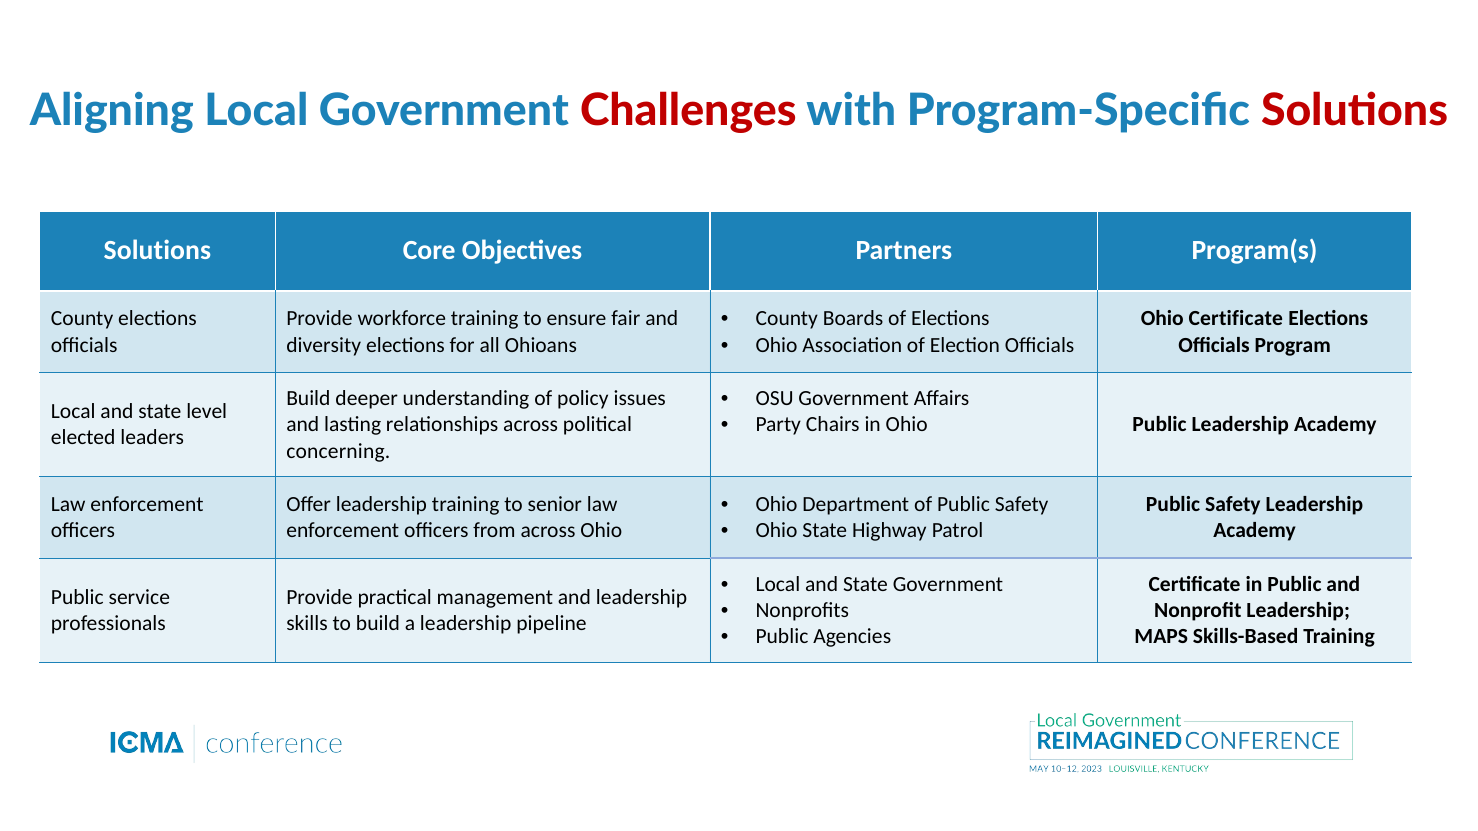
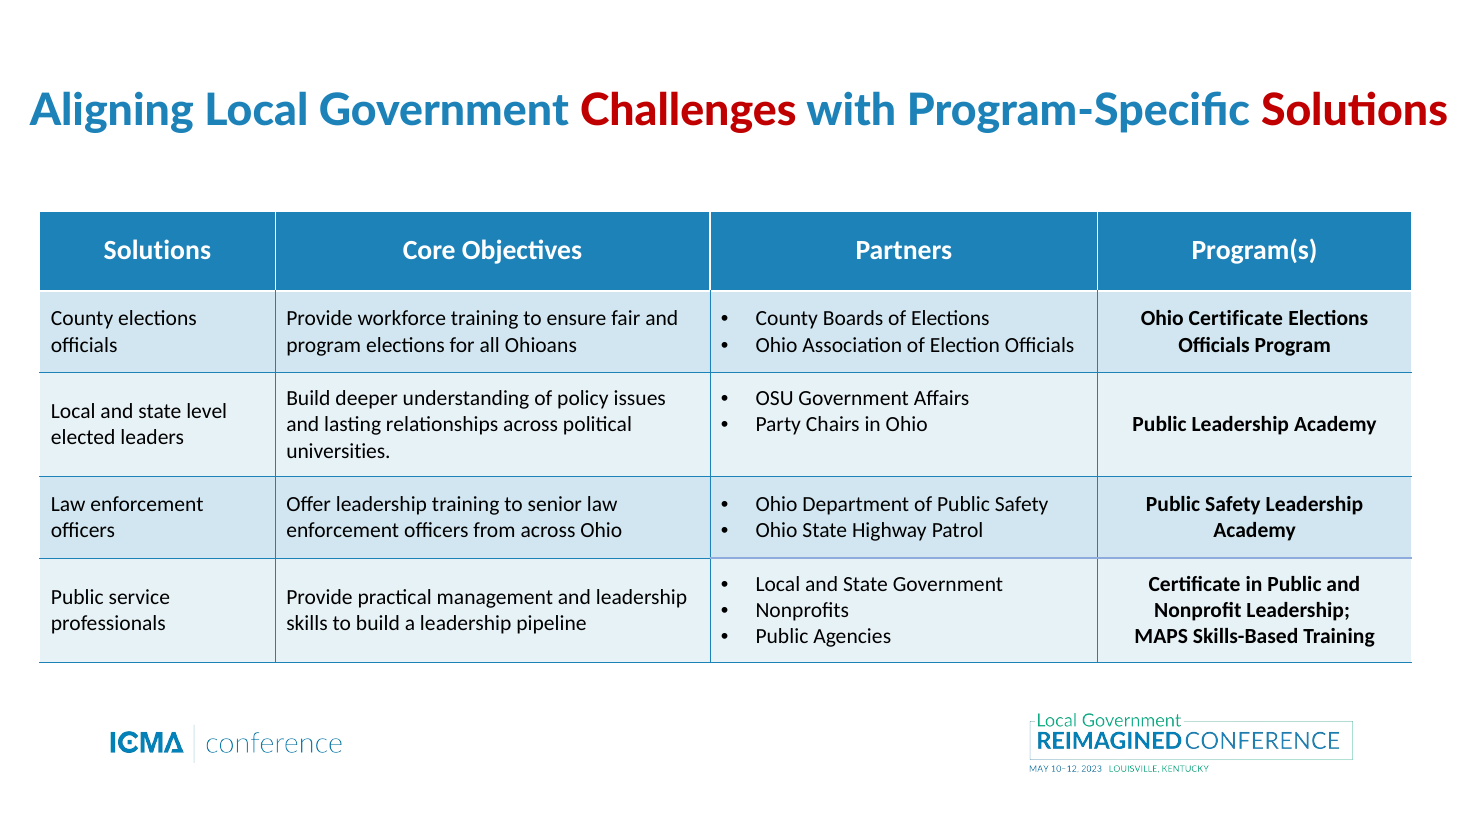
diversity at (324, 345): diversity -> program
concerning: concerning -> universities
